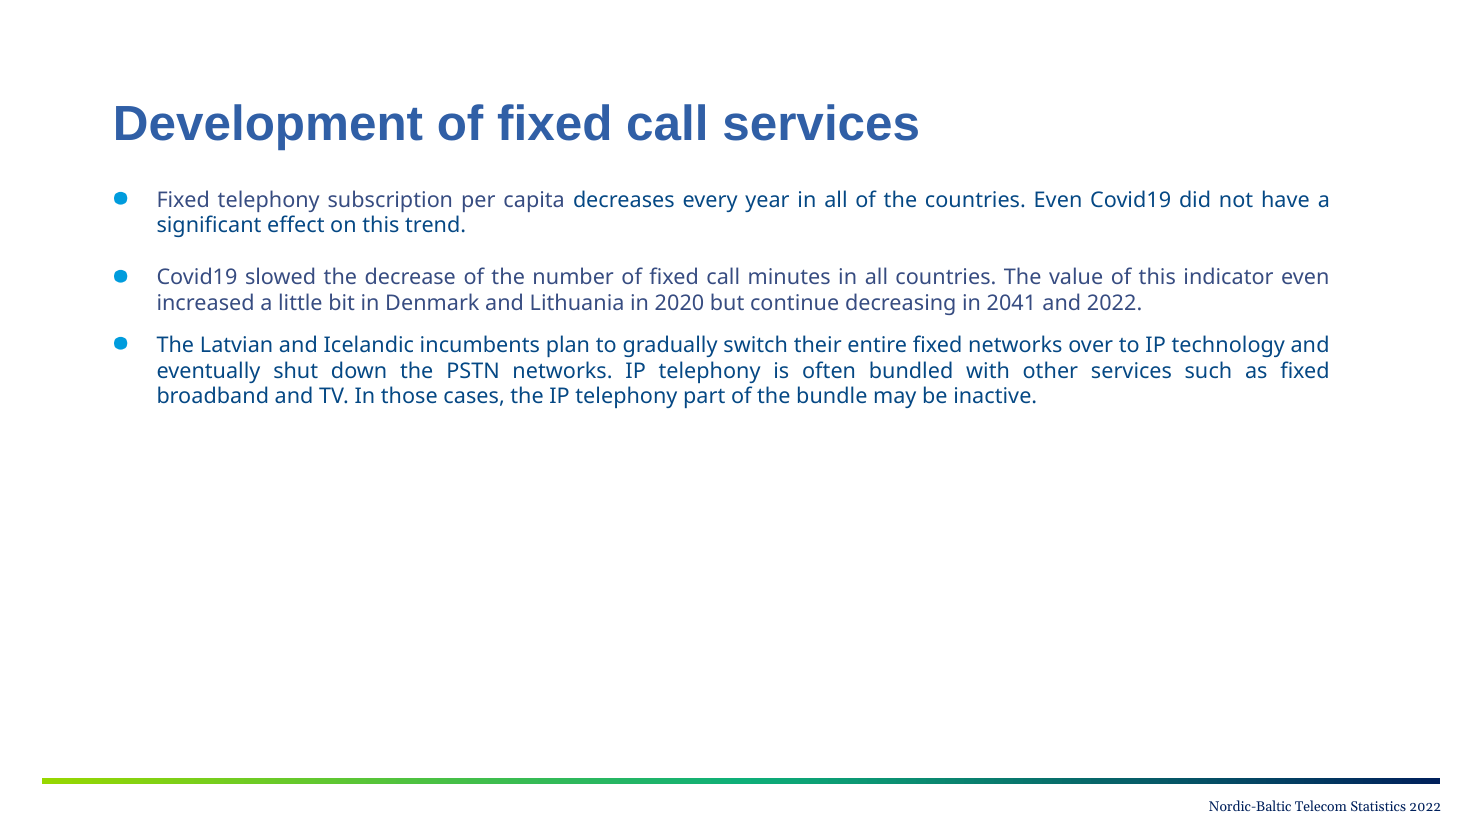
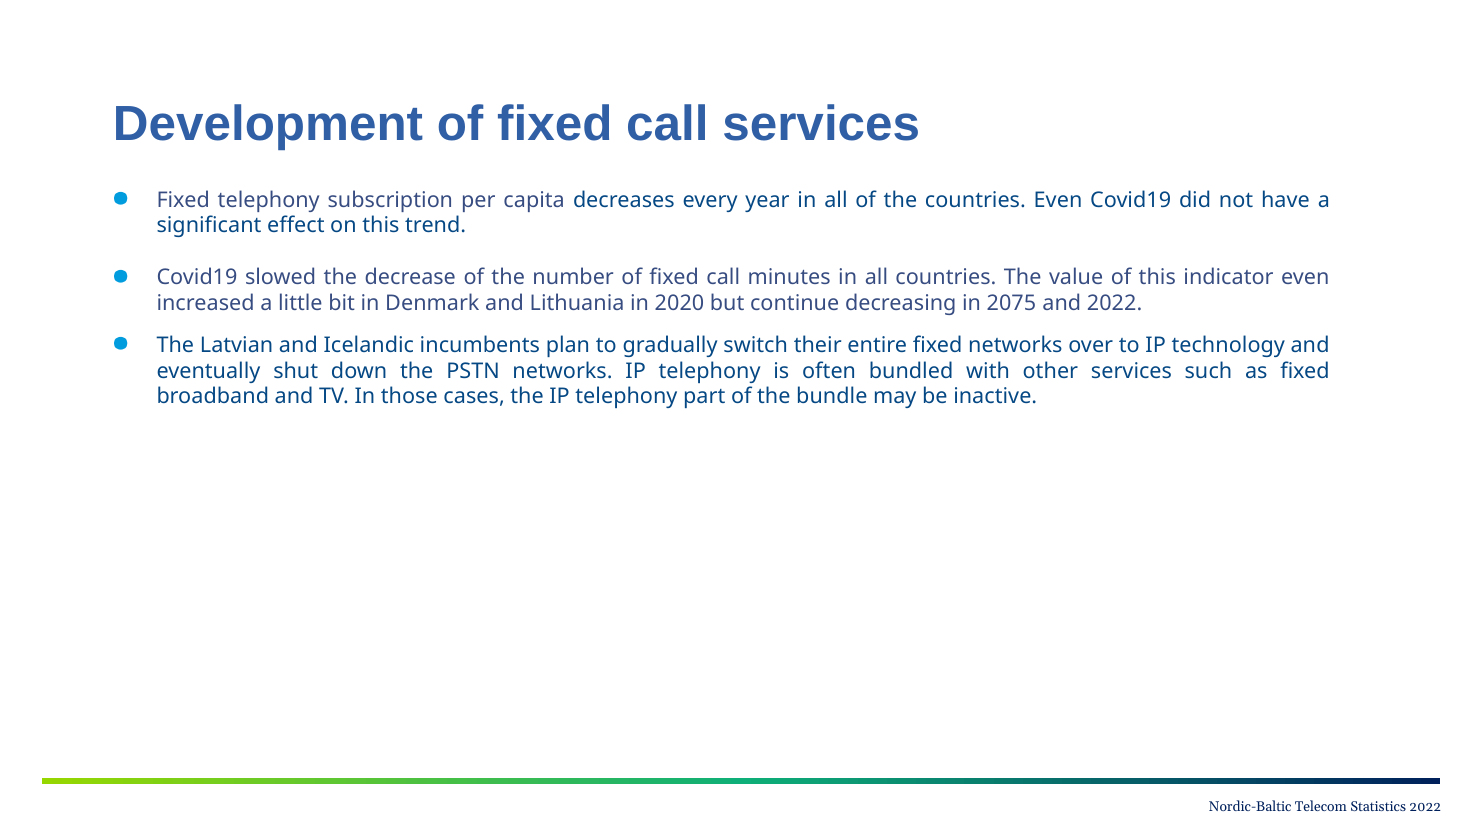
2041: 2041 -> 2075
